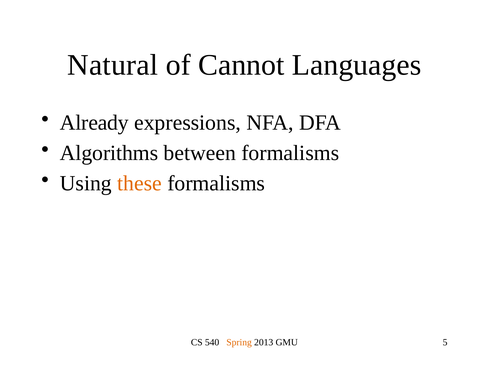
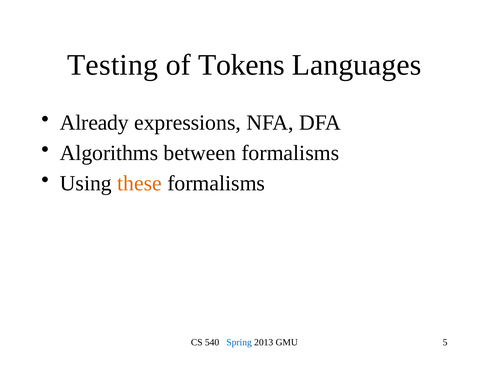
Natural: Natural -> Testing
Cannot: Cannot -> Tokens
Spring colour: orange -> blue
